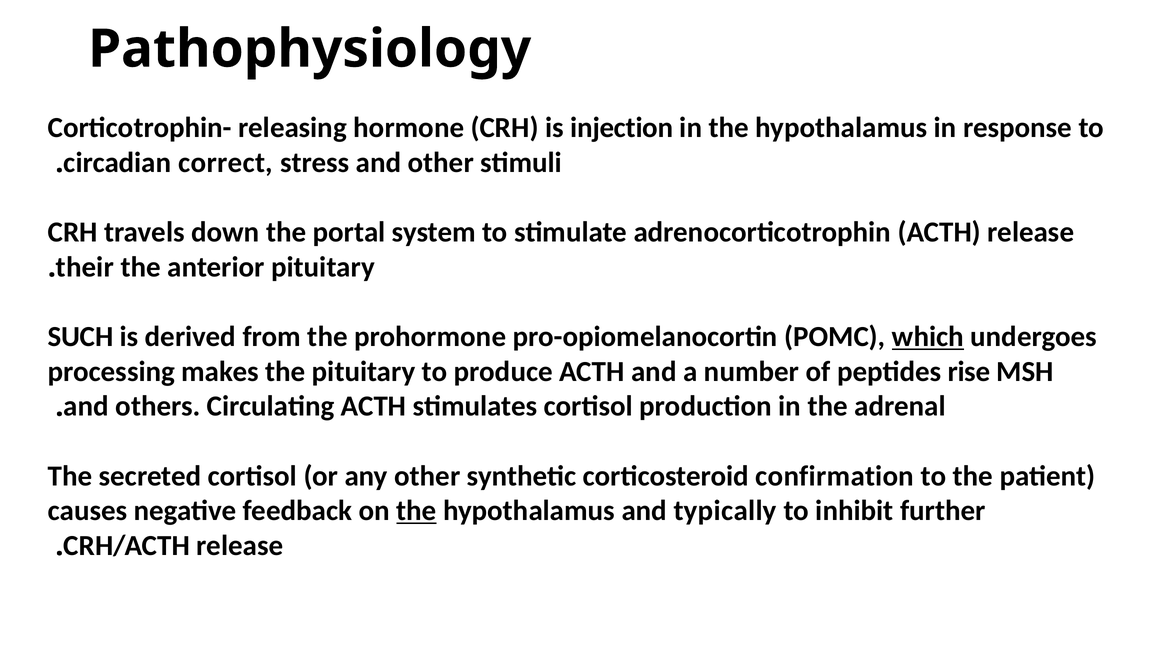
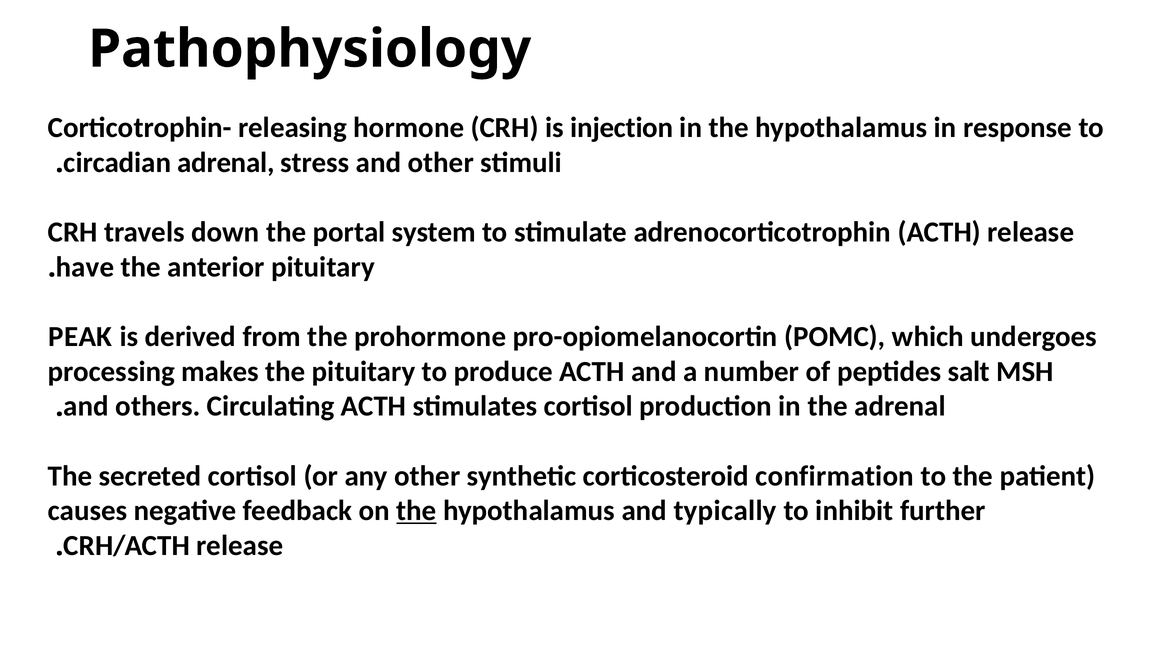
circadian correct: correct -> adrenal
their: their -> have
SUCH: SUCH -> PEAK
which underline: present -> none
rise: rise -> salt
